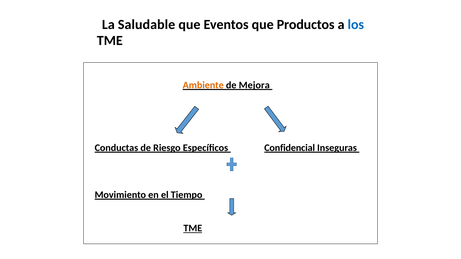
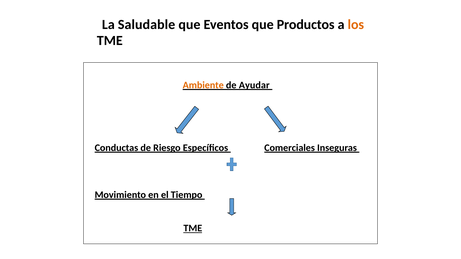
los colour: blue -> orange
Mejora: Mejora -> Ayudar
Confidencial: Confidencial -> Comerciales
